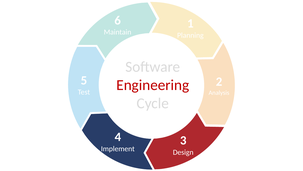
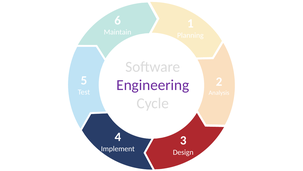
Engineering colour: red -> purple
